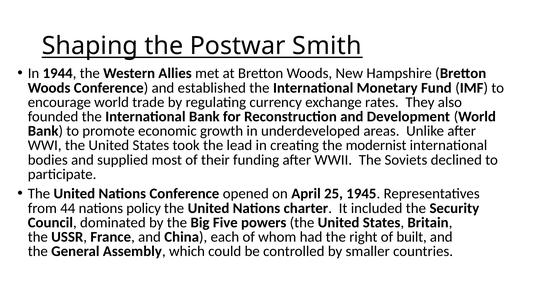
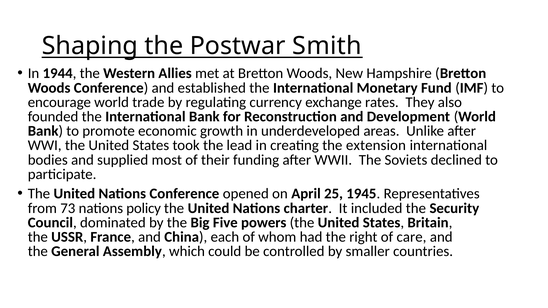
modernist: modernist -> extension
44: 44 -> 73
built: built -> care
